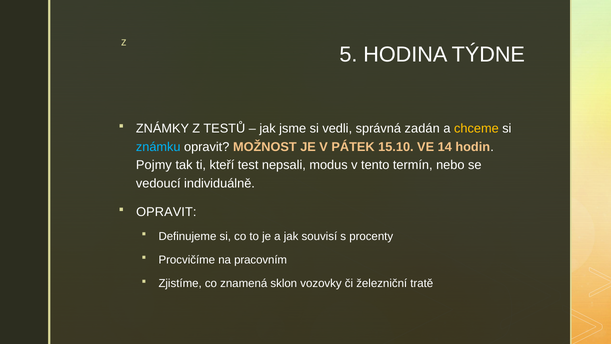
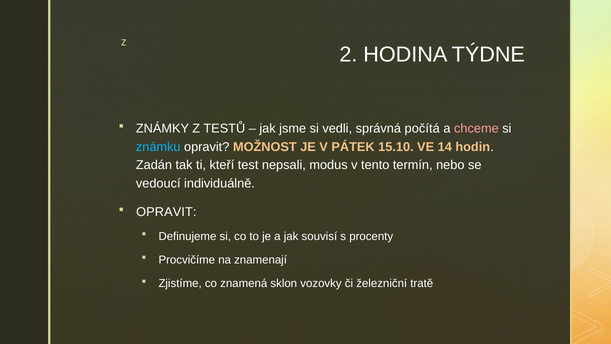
5: 5 -> 2
zadán: zadán -> počítá
chceme colour: yellow -> pink
Pojmy: Pojmy -> Zadán
pracovním: pracovním -> znamenají
